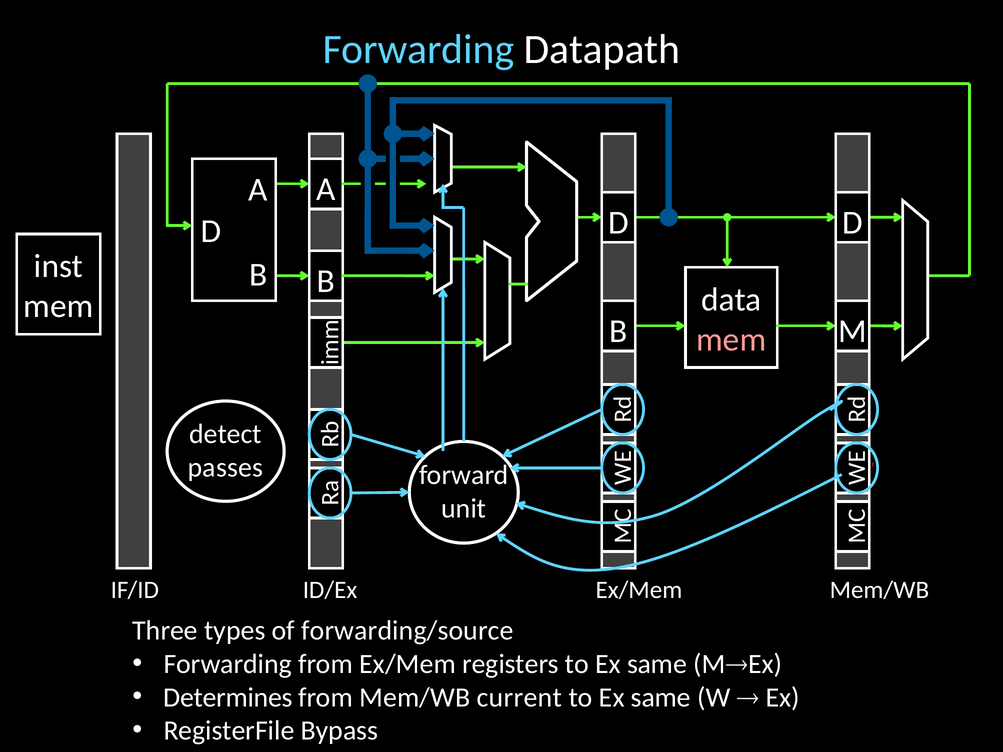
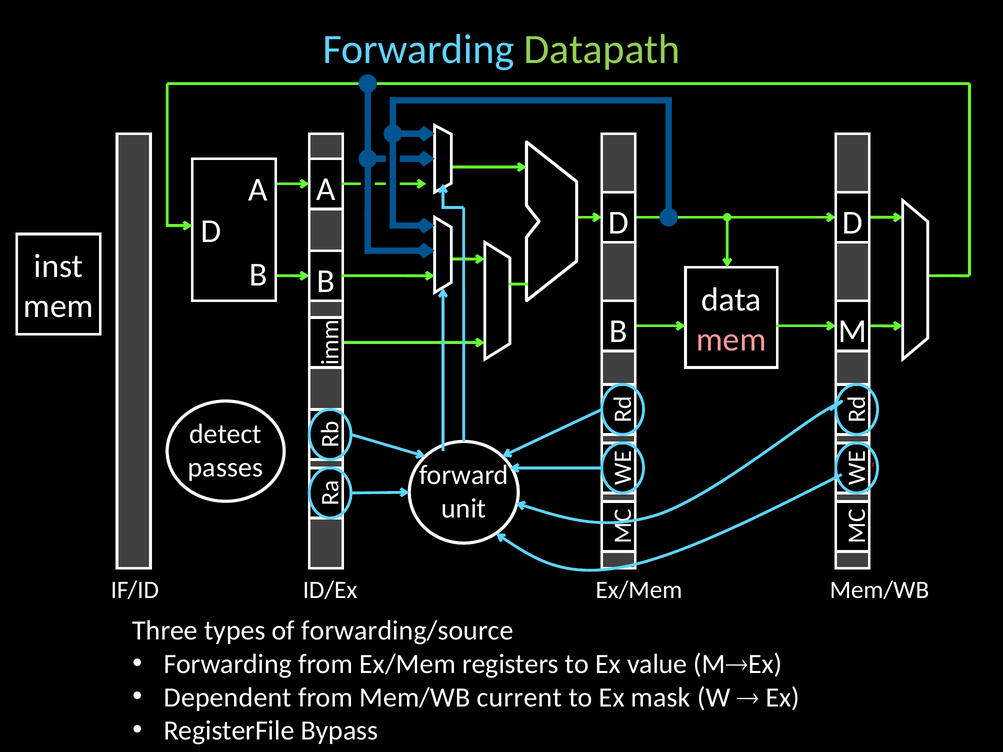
Datapath colour: white -> light green
registers to Ex same: same -> value
Determines: Determines -> Dependent
same at (661, 698): same -> mask
